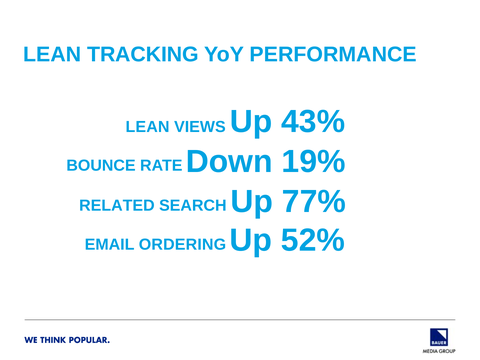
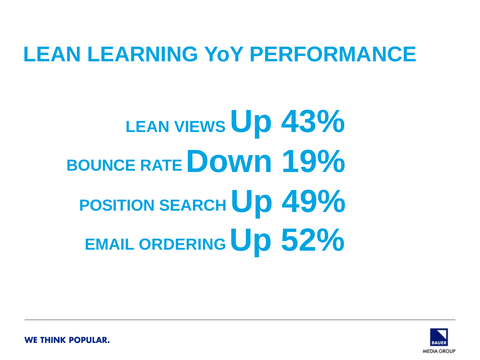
TRACKING: TRACKING -> LEARNING
77%: 77% -> 49%
RELATED: RELATED -> POSITION
